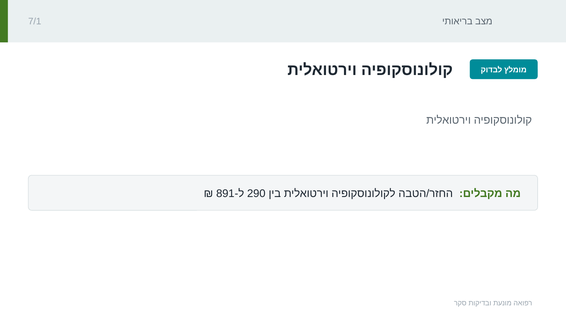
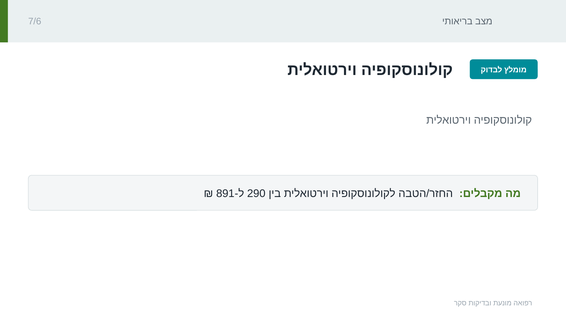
7/1: 7/1 -> 7/6
